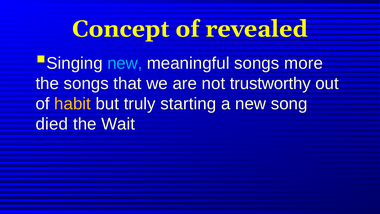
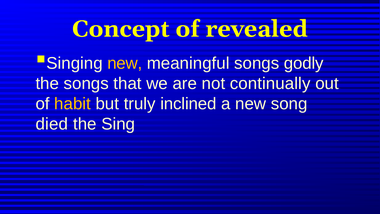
new at (125, 63) colour: light blue -> yellow
more: more -> godly
trustworthy: trustworthy -> continually
starting: starting -> inclined
Wait: Wait -> Sing
